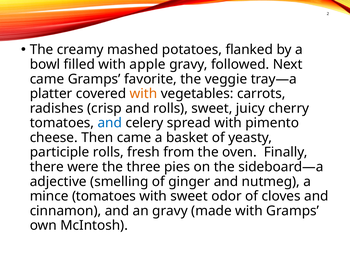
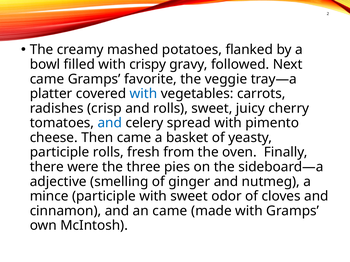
apple: apple -> crispy
with at (143, 94) colour: orange -> blue
mince tomatoes: tomatoes -> participle
an gravy: gravy -> came
